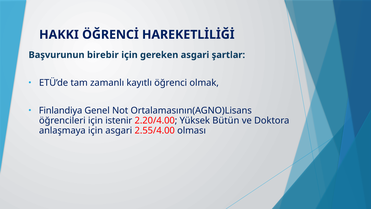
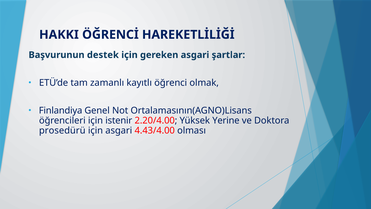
birebir: birebir -> destek
Bütün: Bütün -> Yerine
anlaşmaya: anlaşmaya -> prosedürü
2.55/4.00: 2.55/4.00 -> 4.43/4.00
